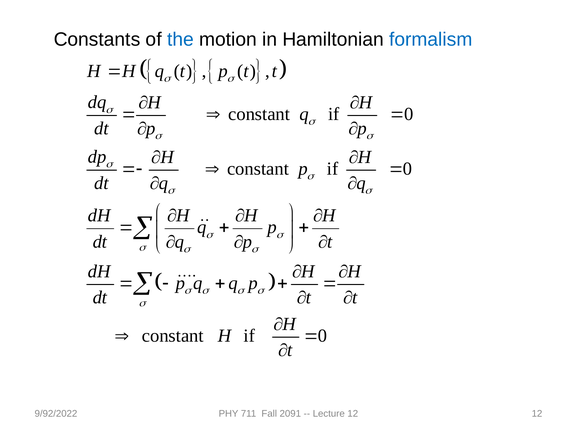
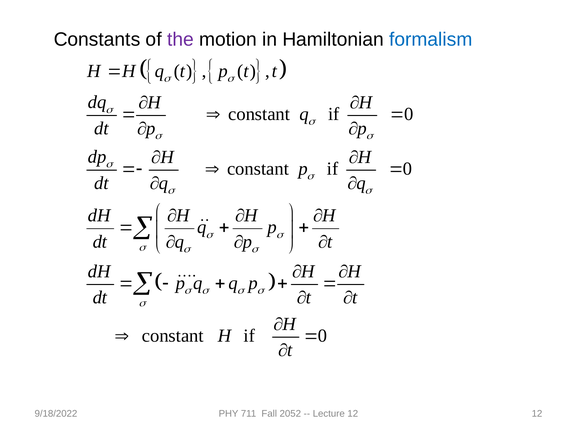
the colour: blue -> purple
9/92/2022: 9/92/2022 -> 9/18/2022
2091: 2091 -> 2052
